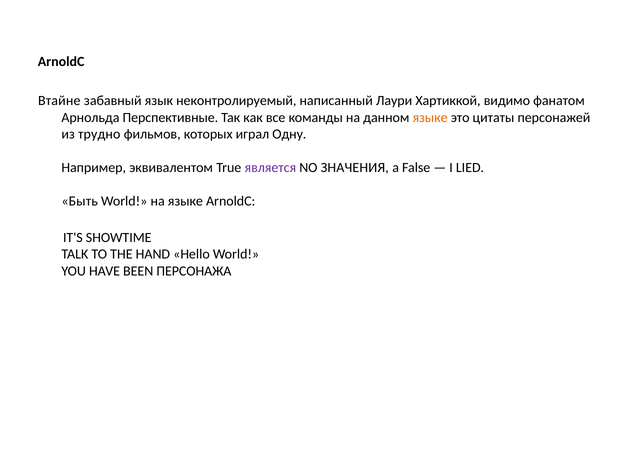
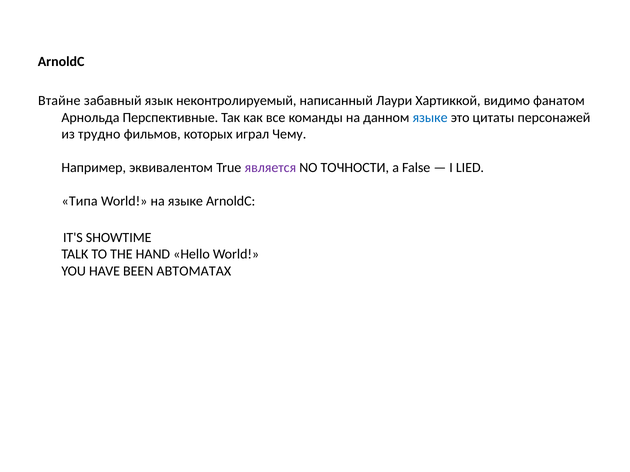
языке at (430, 118) colour: orange -> blue
Одну: Одну -> Чему
ЗНАЧЕНИЯ: ЗНАЧЕНИЯ -> ТОЧНОСТИ
Быть: Быть -> Типа
ПЕРСОНАЖА: ПЕРСОНАЖА -> АВТОМАТАХ
